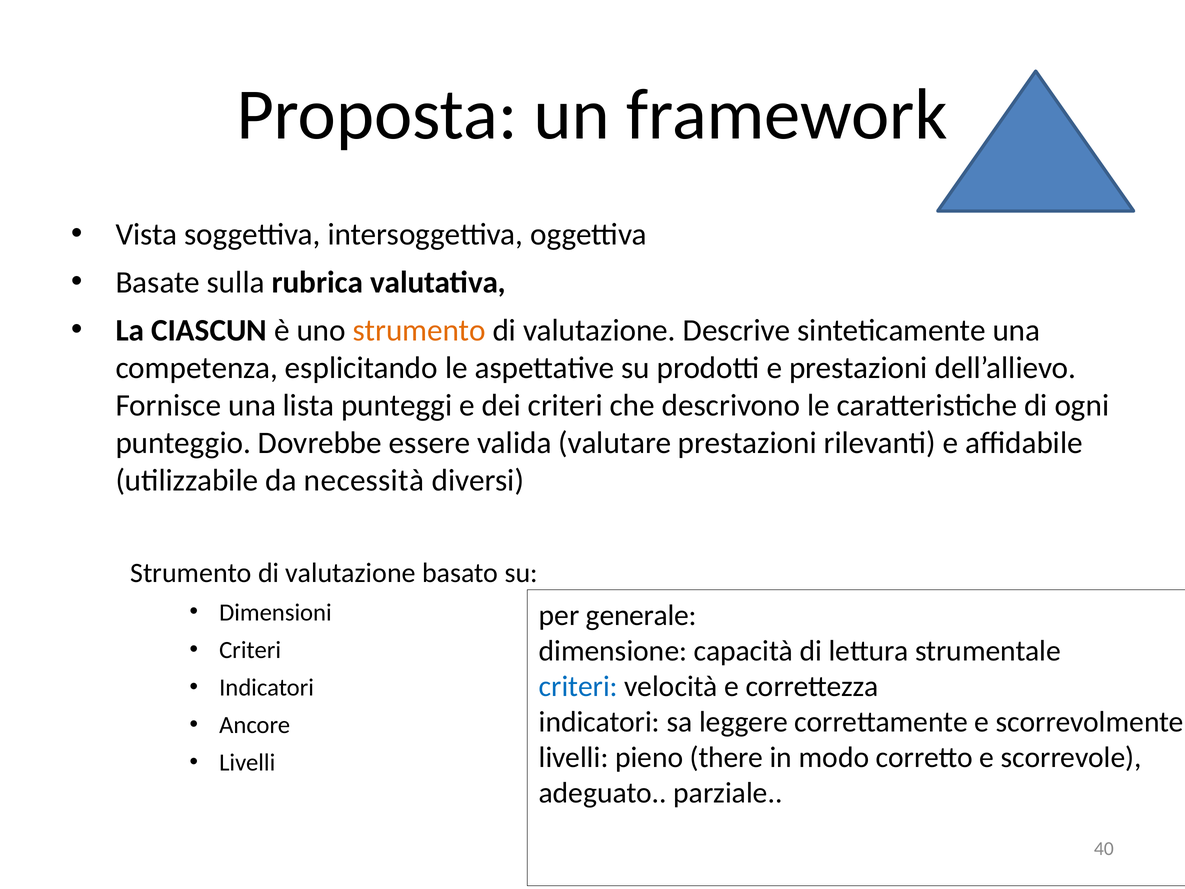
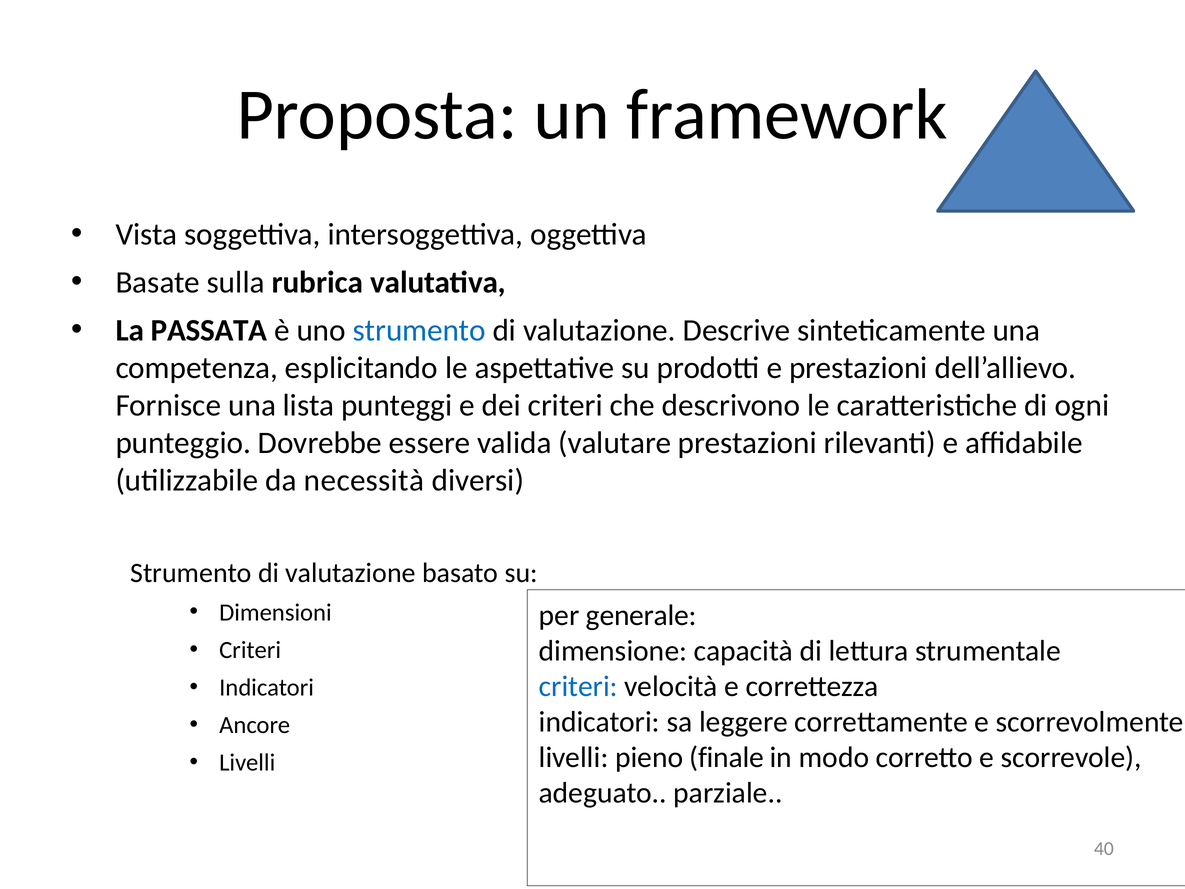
CIASCUN: CIASCUN -> PASSATA
strumento at (419, 330) colour: orange -> blue
there: there -> finale
